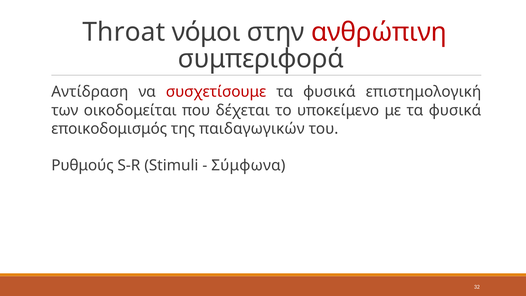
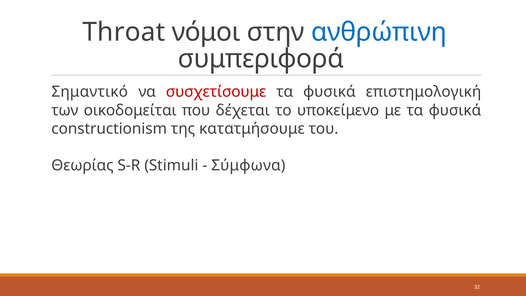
ανθρώπινη colour: red -> blue
Αντίδραση: Αντίδραση -> Σημαντικό
εποικοδομισμός: εποικοδομισμός -> constructionism
παιδαγωγικών: παιδαγωγικών -> κατατμήσουμε
Ρυθμούς: Ρυθμούς -> Θεωρίας
